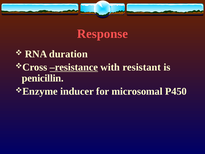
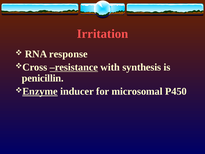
Response: Response -> Irritation
duration: duration -> response
resistant: resistant -> synthesis
Enzyme underline: none -> present
